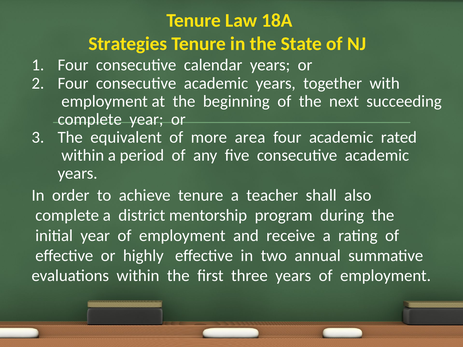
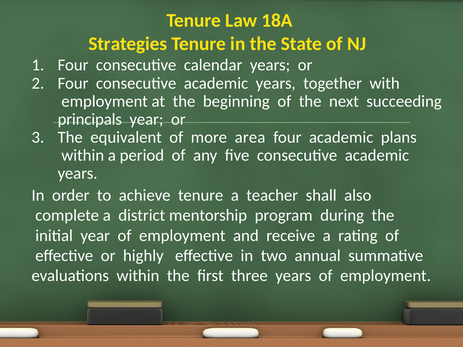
complete at (90, 119): complete -> principals
rated: rated -> plans
